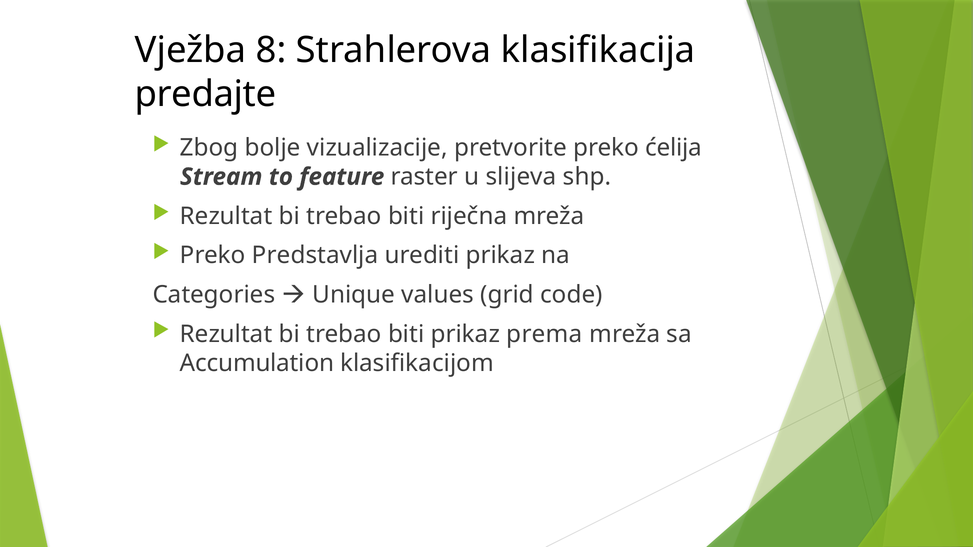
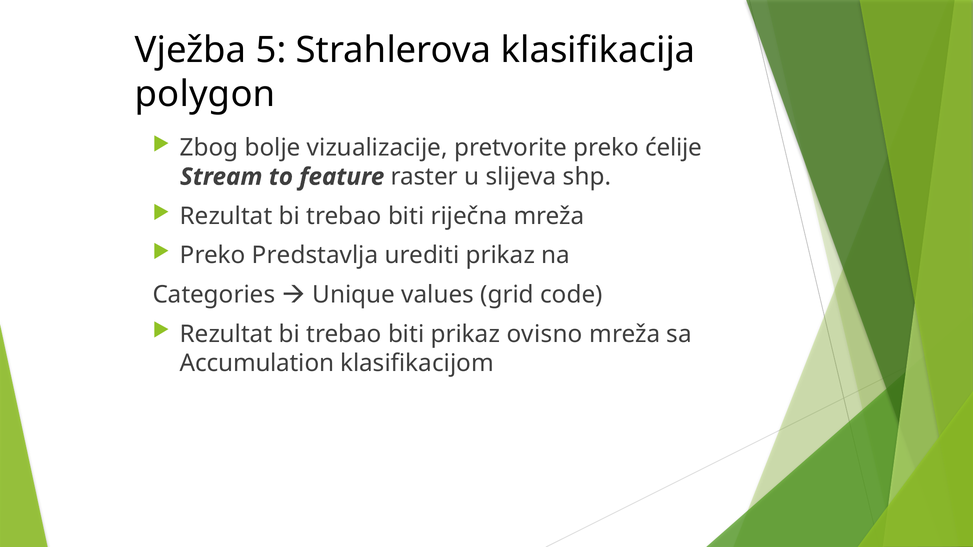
8: 8 -> 5
predajte: predajte -> polygon
ćelija: ćelija -> ćelije
prema: prema -> ovisno
